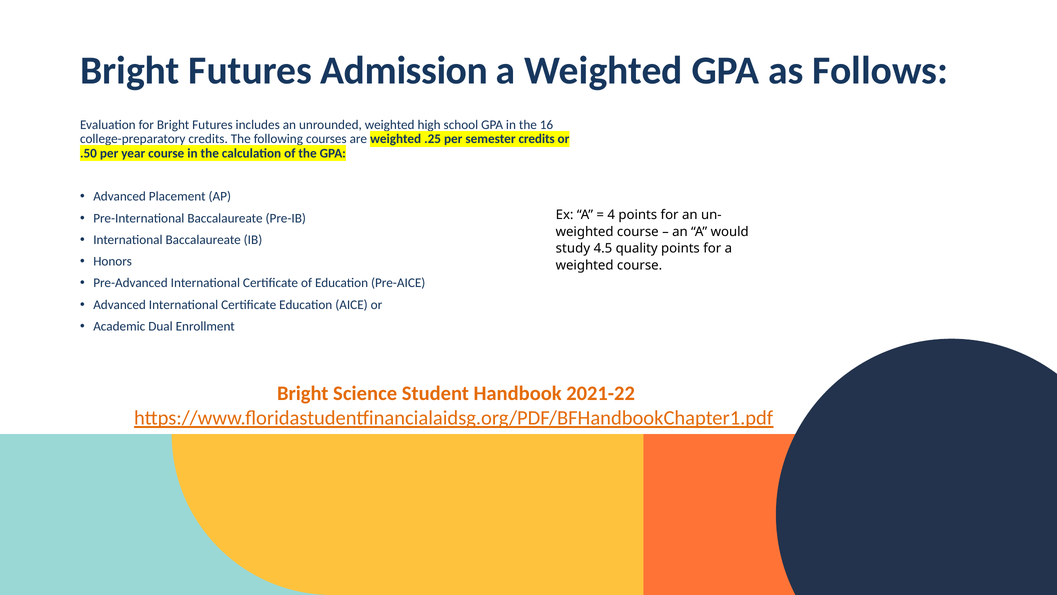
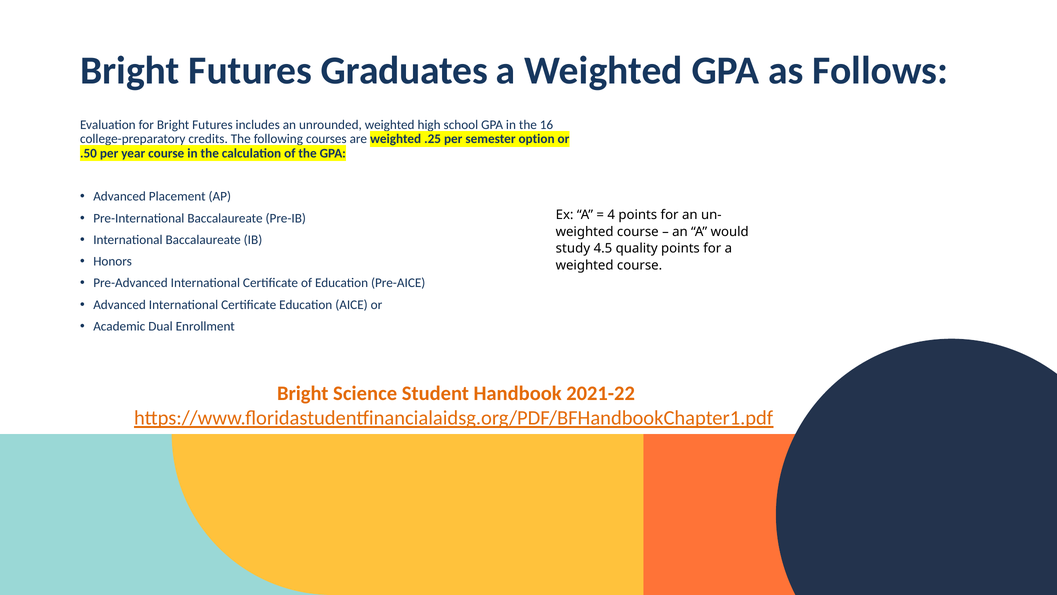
Admission: Admission -> Graduates
semester credits: credits -> option
